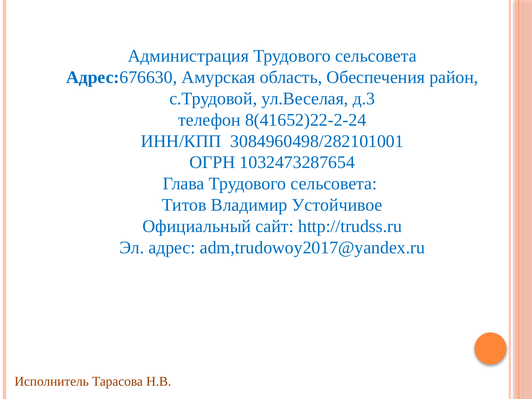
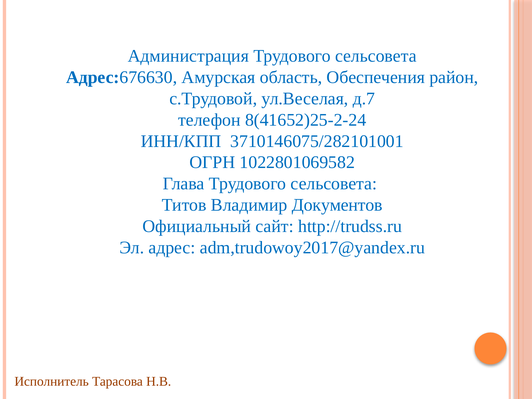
д.3: д.3 -> д.7
8(41652)22-2-24: 8(41652)22-2-24 -> 8(41652)25-2-24
3084960498/282101001: 3084960498/282101001 -> 3710146075/282101001
1032473287654: 1032473287654 -> 1022801069582
Устойчивое: Устойчивое -> Документов
